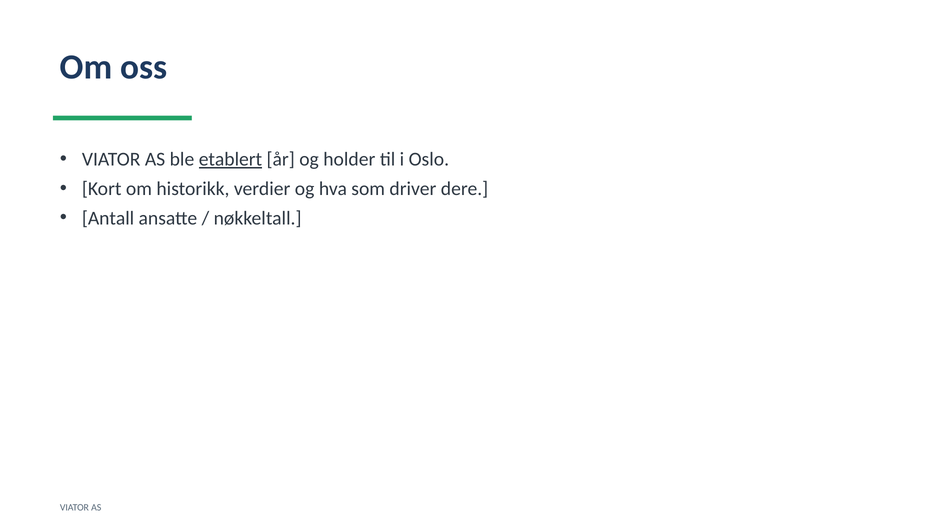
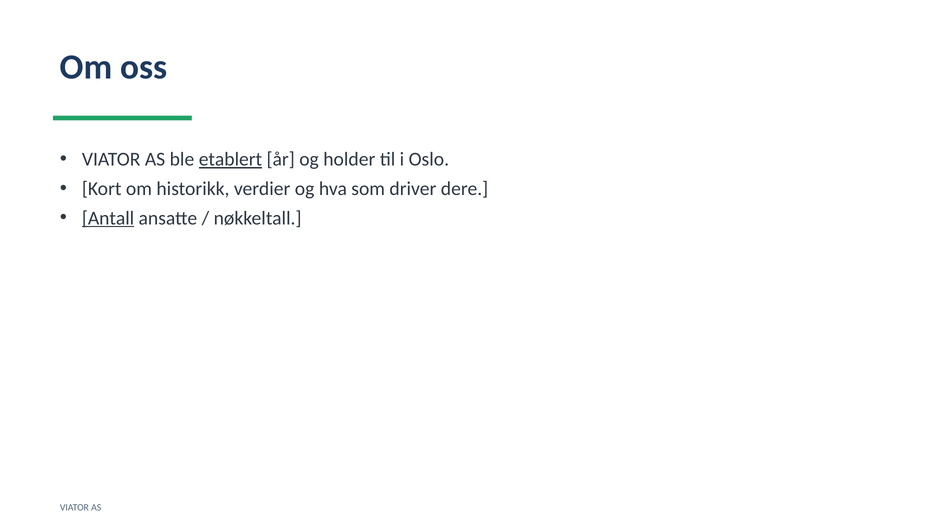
Antall underline: none -> present
